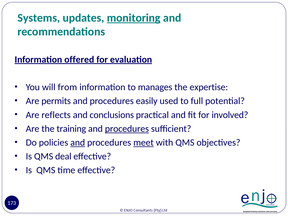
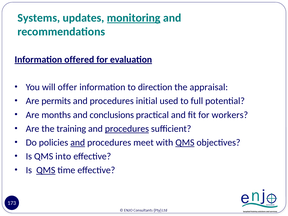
from: from -> offer
manages: manages -> direction
expertise: expertise -> appraisal
easily: easily -> initial
reflects: reflects -> months
involved: involved -> workers
meet underline: present -> none
QMS at (185, 143) underline: none -> present
deal: deal -> into
QMS at (46, 170) underline: none -> present
